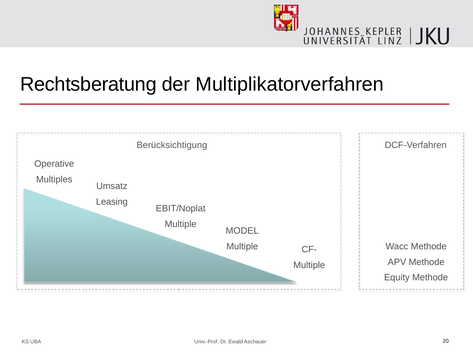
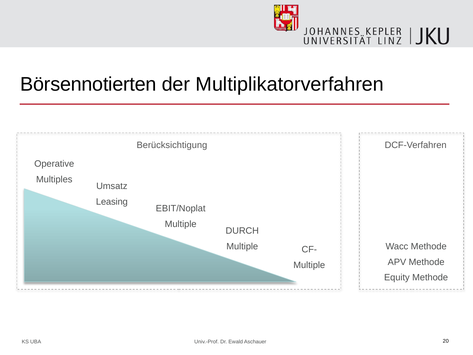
Rechtsberatung: Rechtsberatung -> Börsennotierten
MODEL: MODEL -> DURCH
